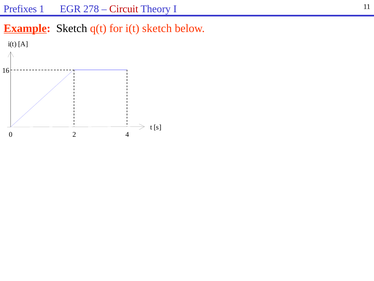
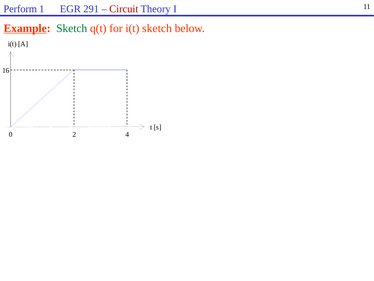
Prefixes: Prefixes -> Perform
278: 278 -> 291
Sketch at (72, 28) colour: black -> green
